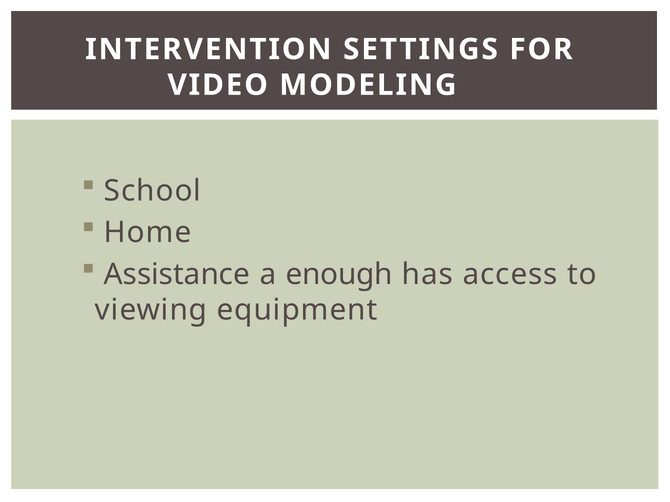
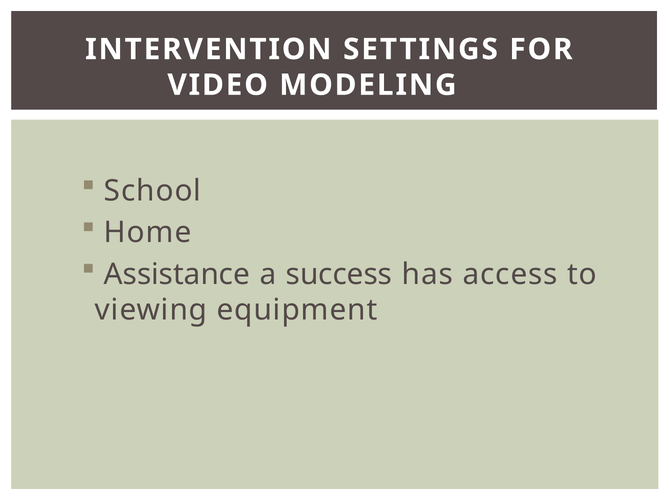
enough: enough -> success
